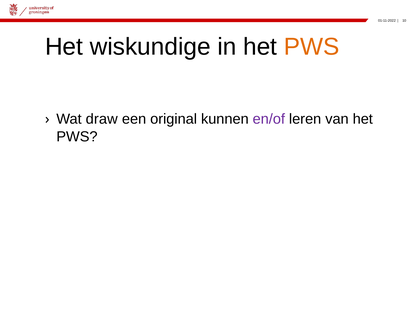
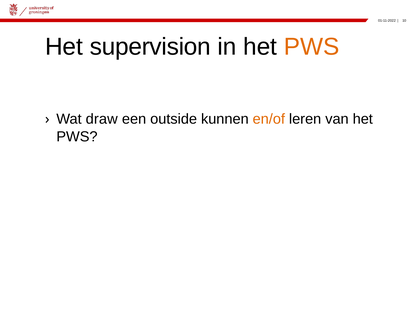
wiskundige: wiskundige -> supervision
original: original -> outside
en/of colour: purple -> orange
